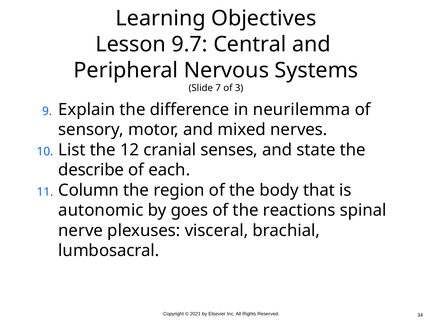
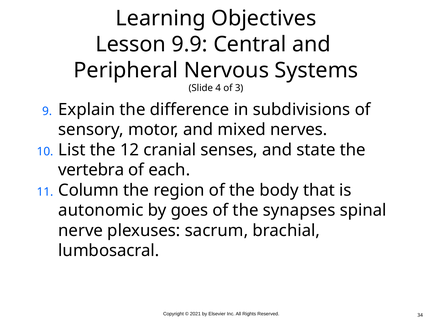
9.7: 9.7 -> 9.9
7: 7 -> 4
neurilemma: neurilemma -> subdivisions
describe: describe -> vertebra
reactions: reactions -> synapses
visceral: visceral -> sacrum
